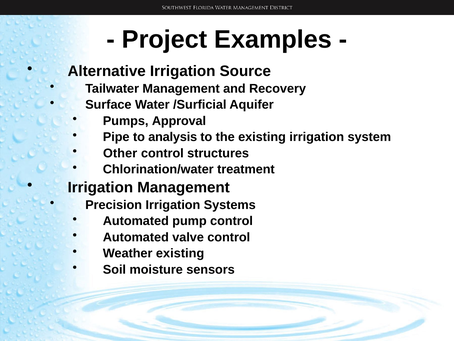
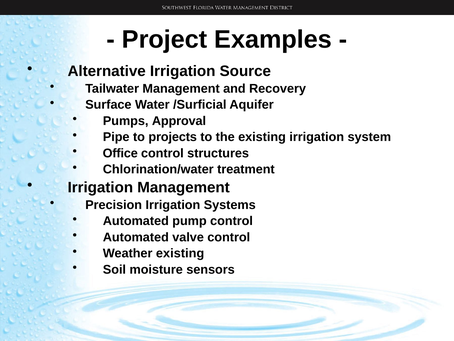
analysis: analysis -> projects
Other: Other -> Office
